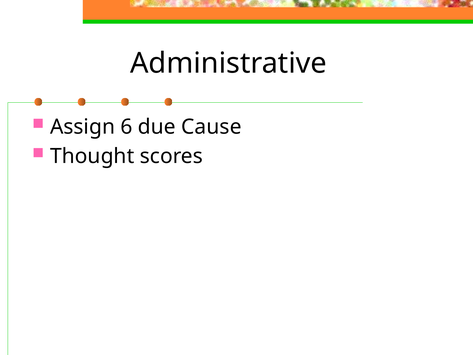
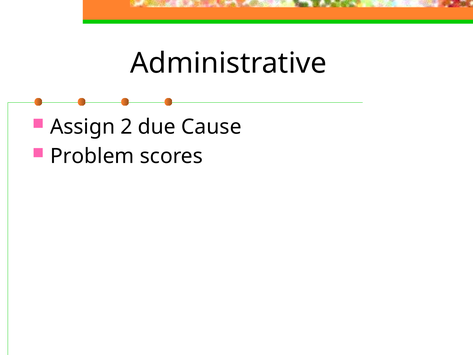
6: 6 -> 2
Thought: Thought -> Problem
